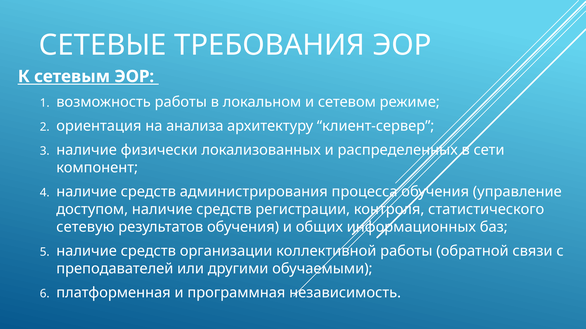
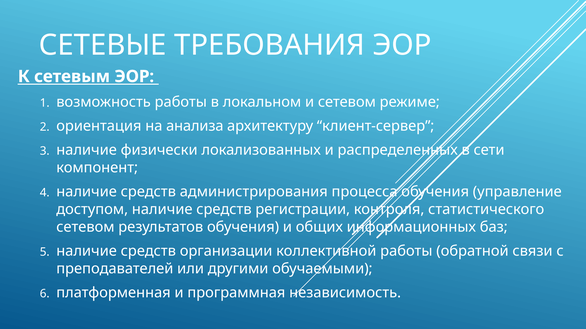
сетевую at (85, 227): сетевую -> сетевом
